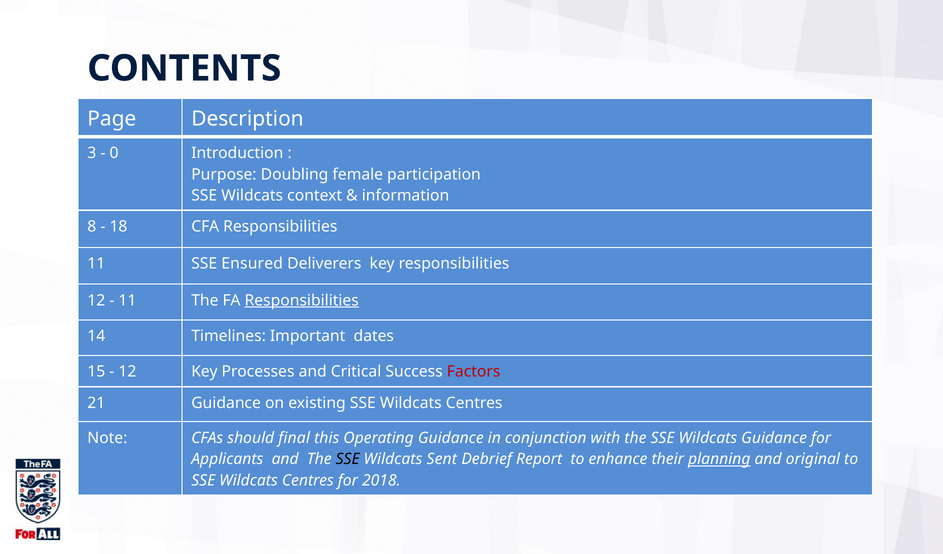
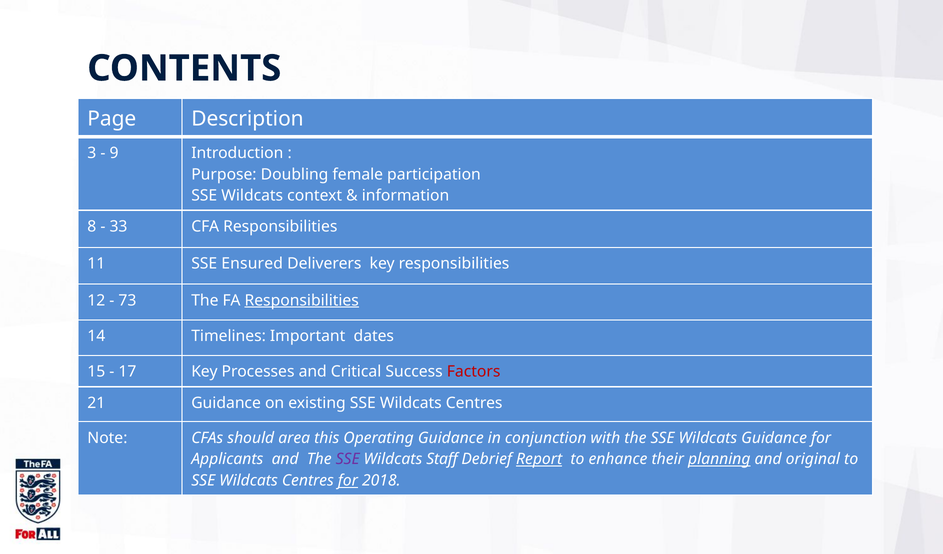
0: 0 -> 9
18: 18 -> 33
11 at (127, 300): 11 -> 73
12 at (127, 371): 12 -> 17
final: final -> area
SSE at (348, 459) colour: black -> purple
Sent: Sent -> Staff
Report underline: none -> present
for at (348, 480) underline: none -> present
